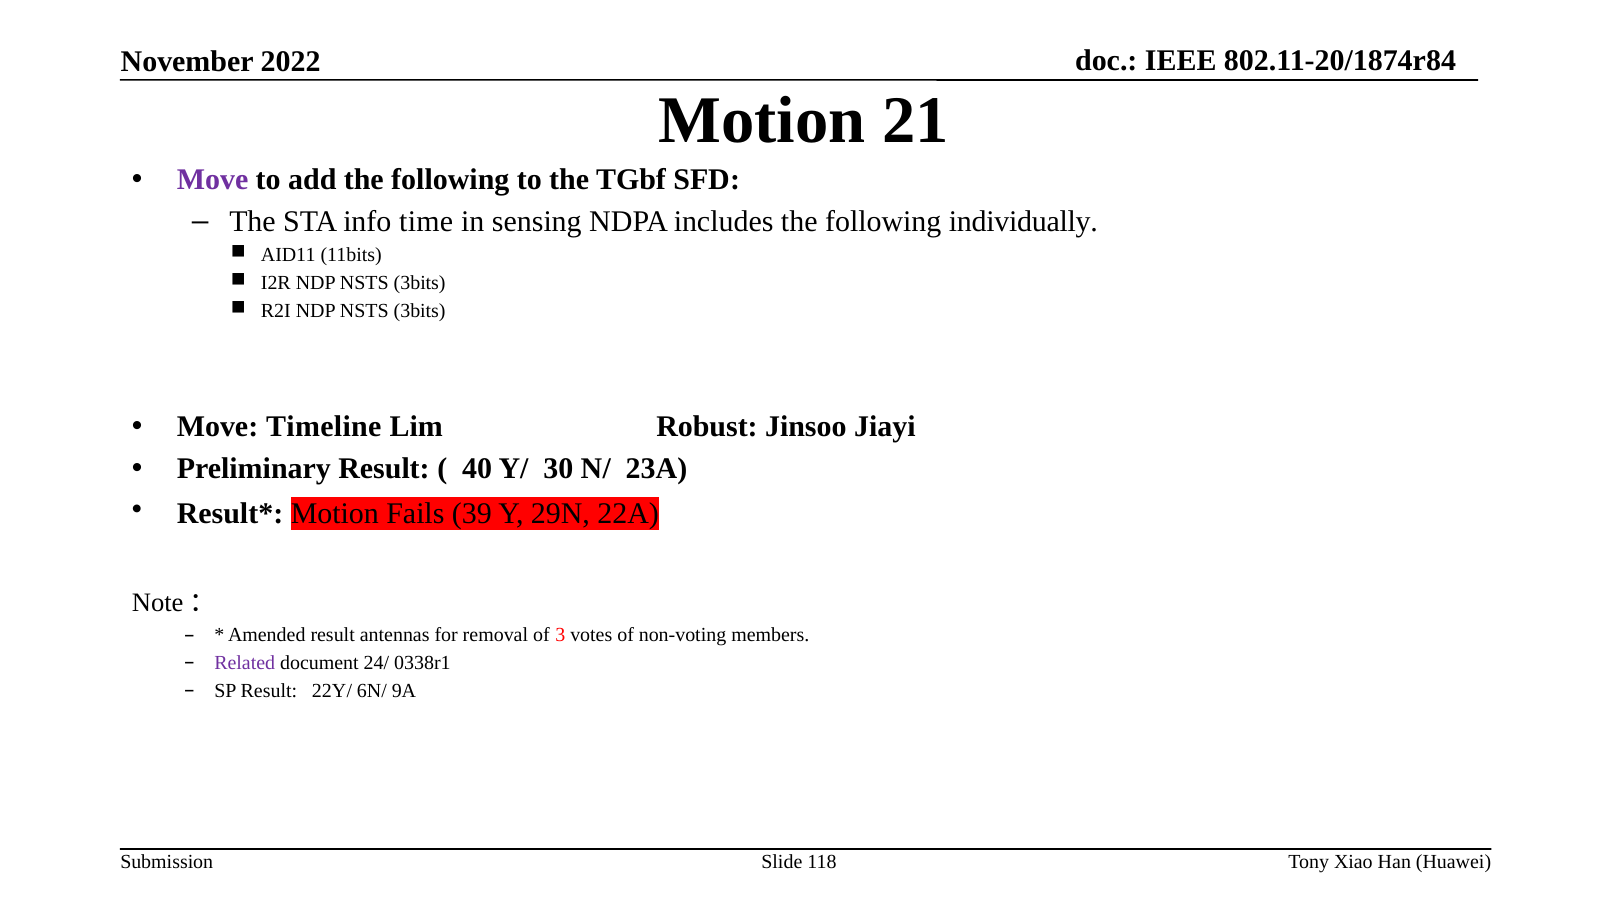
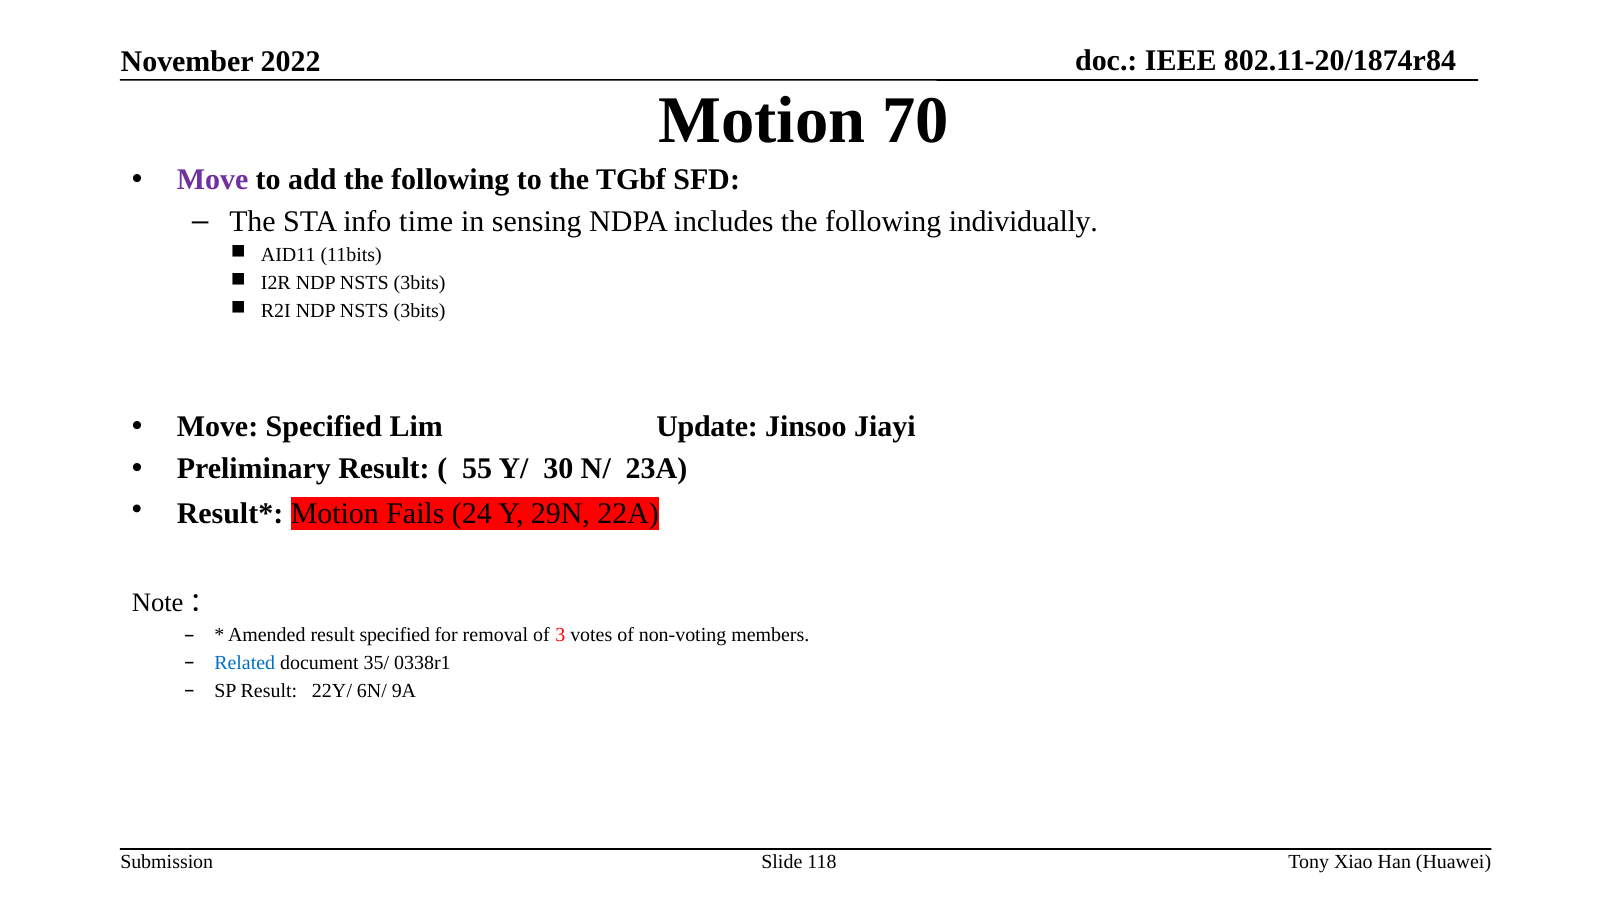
21: 21 -> 70
Move Timeline: Timeline -> Specified
Robust: Robust -> Update
40: 40 -> 55
39: 39 -> 24
result antennas: antennas -> specified
Related colour: purple -> blue
24/: 24/ -> 35/
